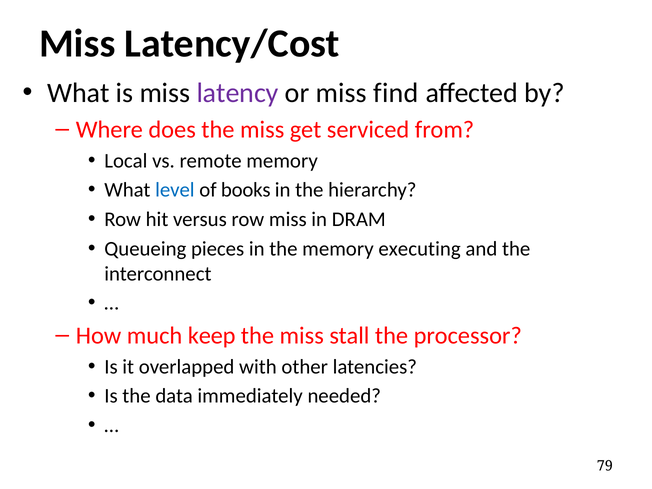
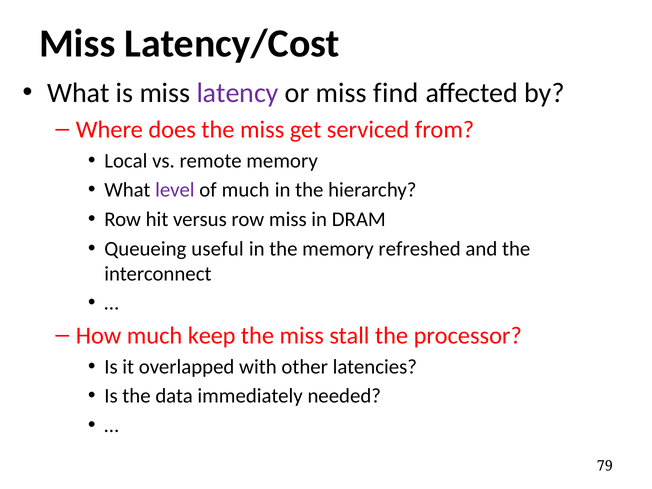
level colour: blue -> purple
of books: books -> much
pieces: pieces -> useful
executing: executing -> refreshed
